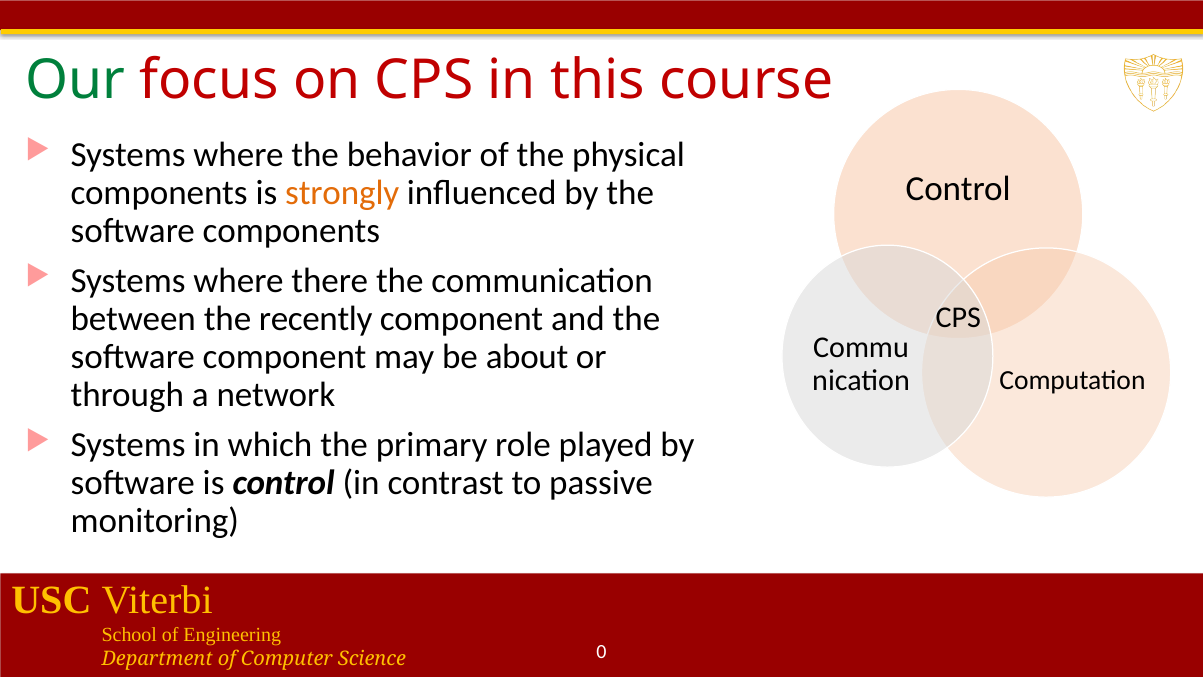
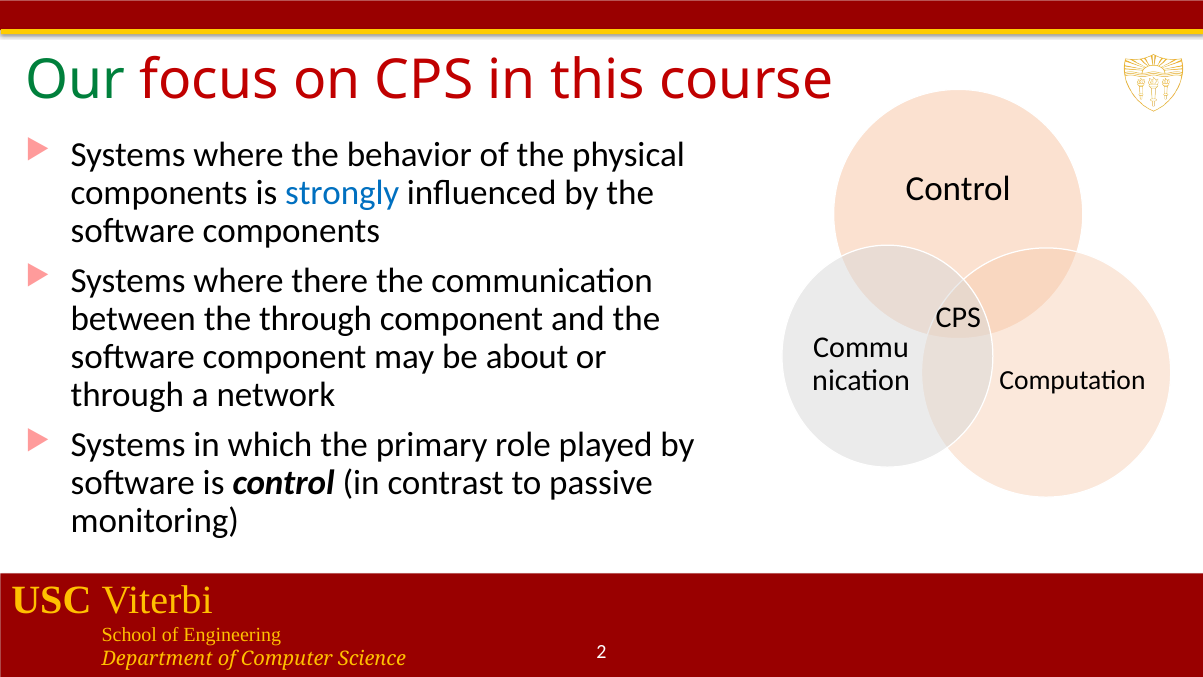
strongly colour: orange -> blue
the recently: recently -> through
0: 0 -> 2
